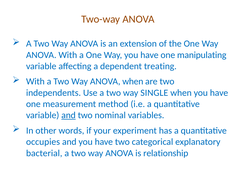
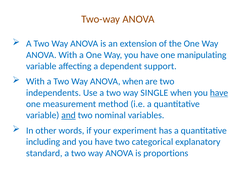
treating: treating -> support
have at (219, 93) underline: none -> present
occupies: occupies -> including
bacterial: bacterial -> standard
relationship: relationship -> proportions
